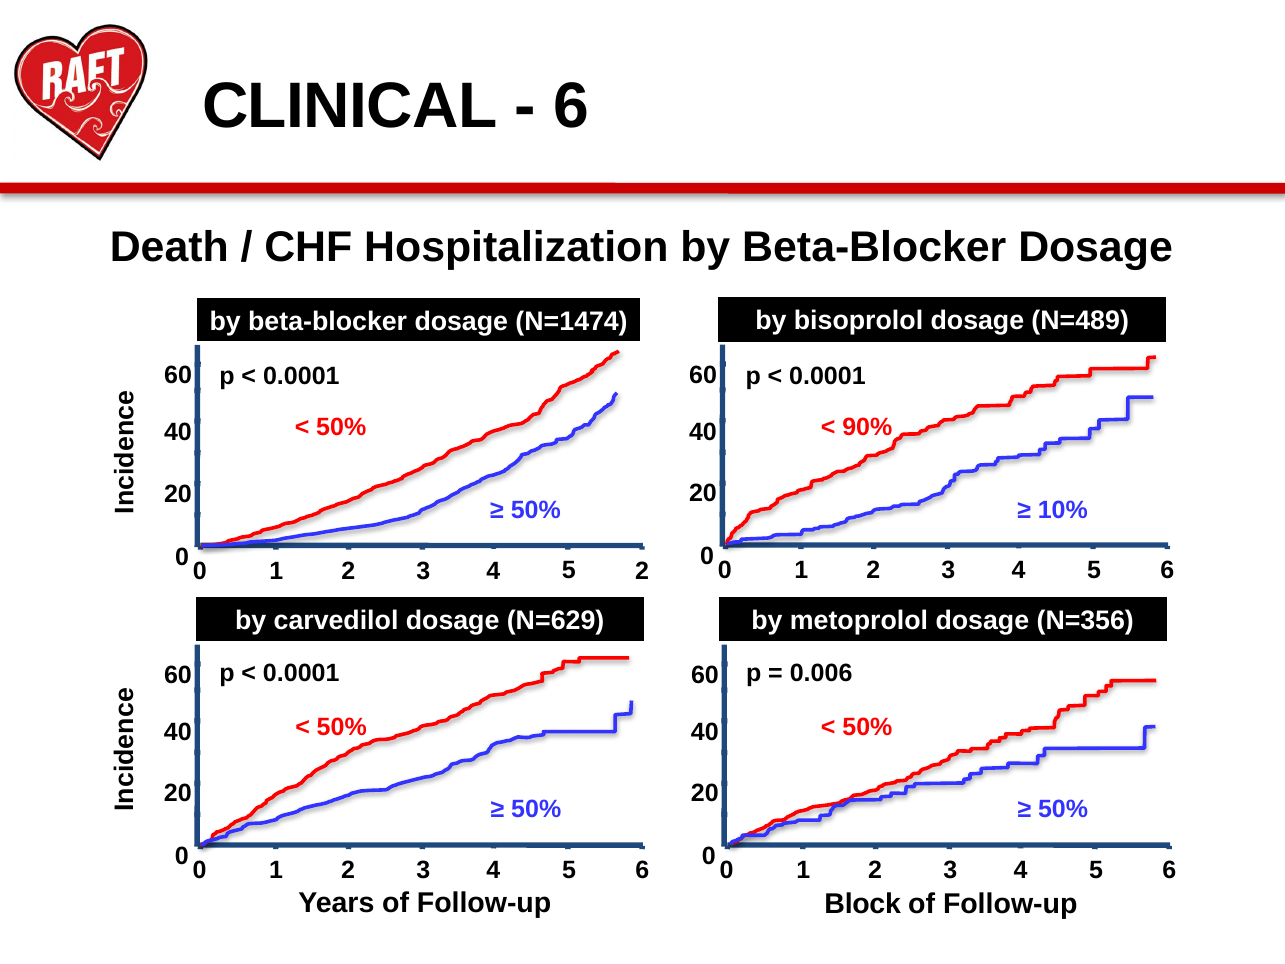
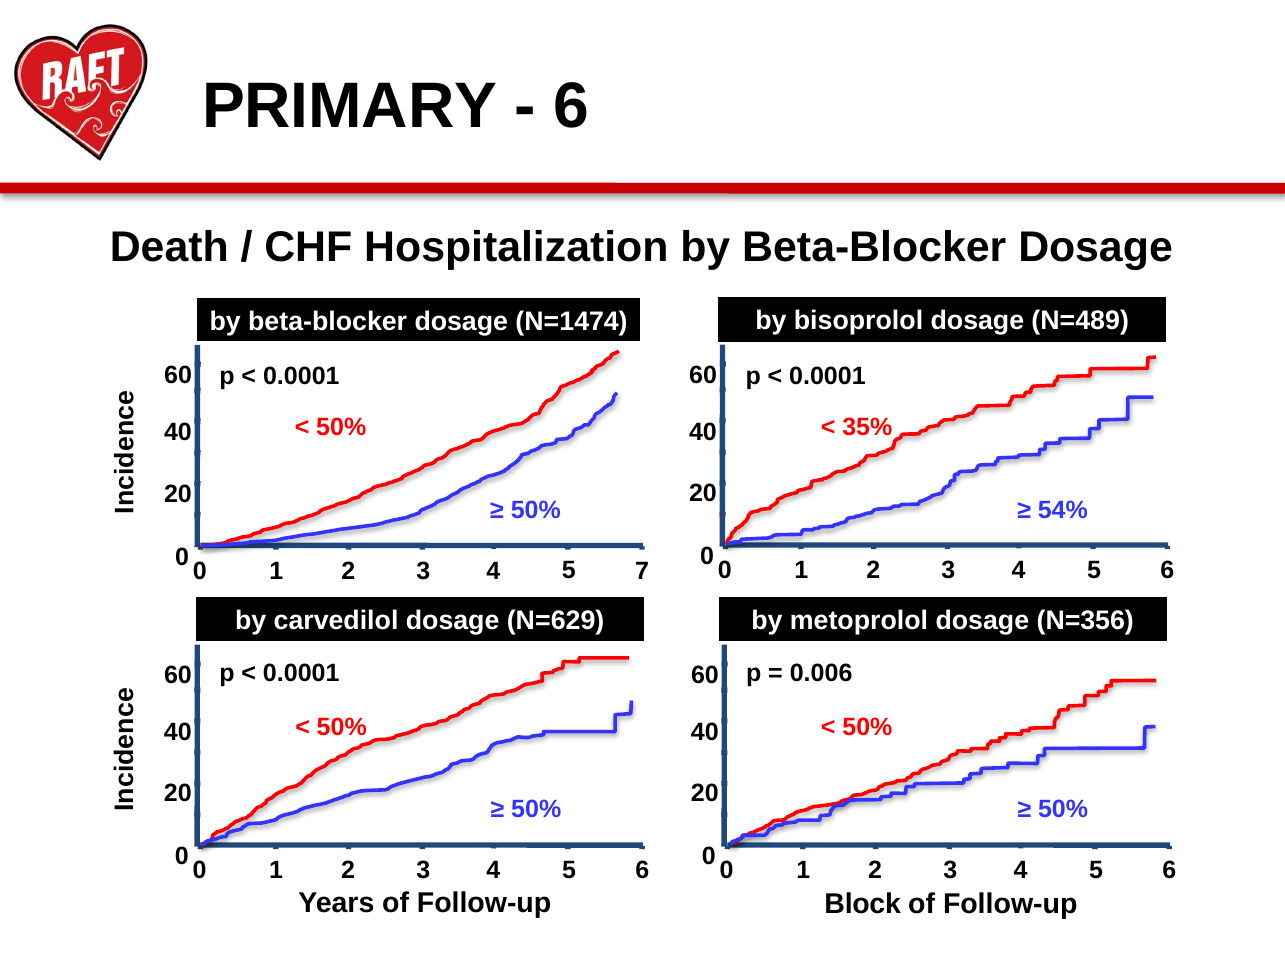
CLINICAL: CLINICAL -> PRIMARY
90%: 90% -> 35%
10%: 10% -> 54%
4 2: 2 -> 7
